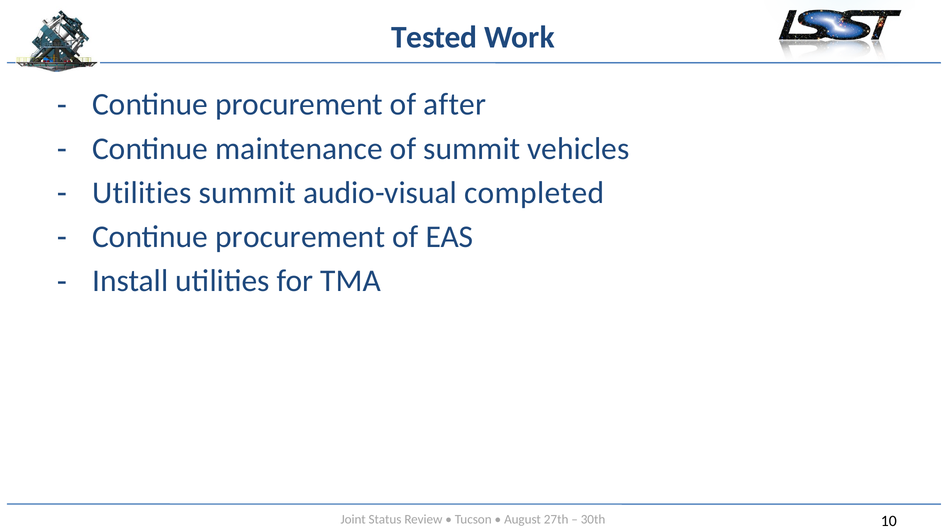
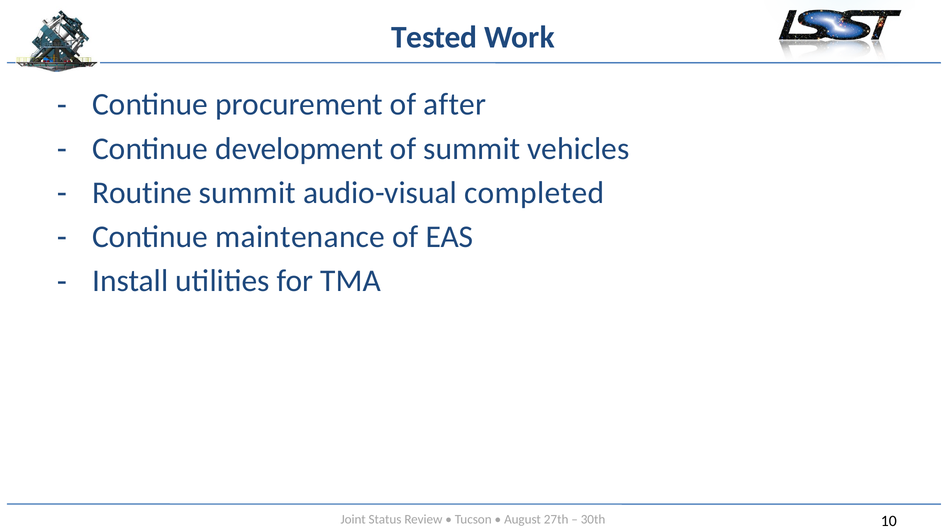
maintenance: maintenance -> development
Utilities at (142, 193): Utilities -> Routine
procurement at (300, 237): procurement -> maintenance
